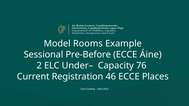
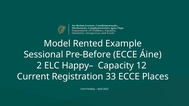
Rooms: Rooms -> Rented
Under–: Under– -> Happy–
76: 76 -> 12
46: 46 -> 33
